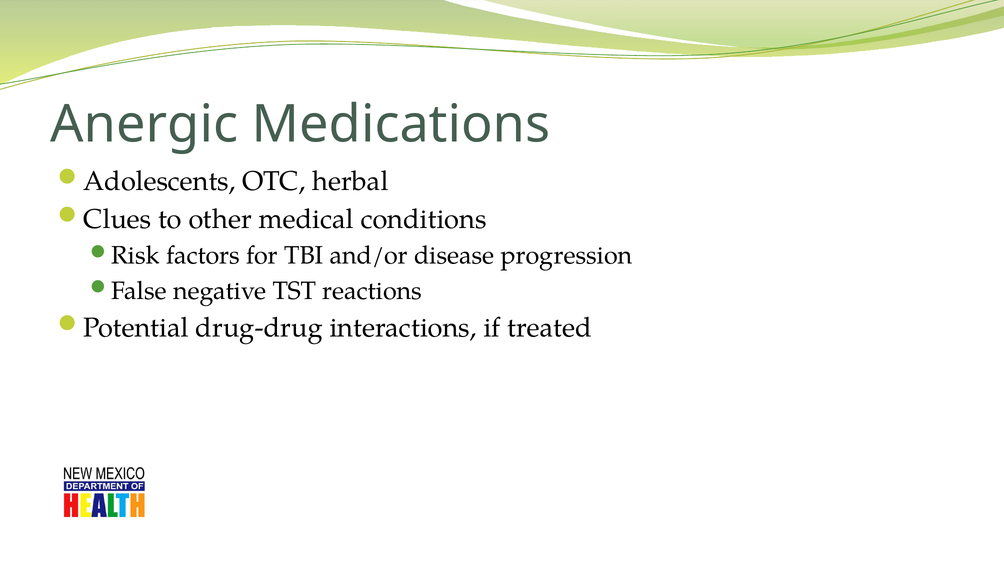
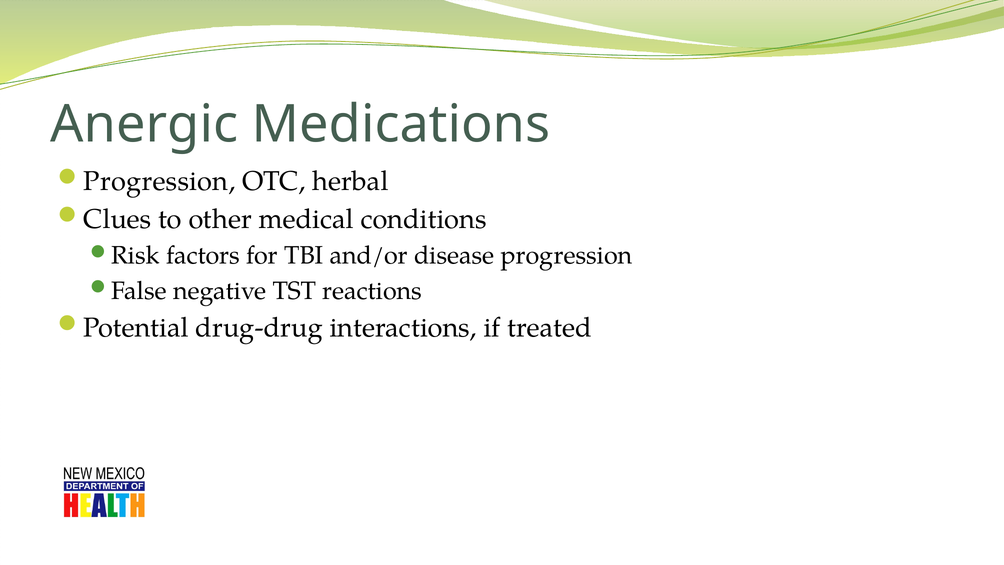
Adolescents at (160, 181): Adolescents -> Progression
